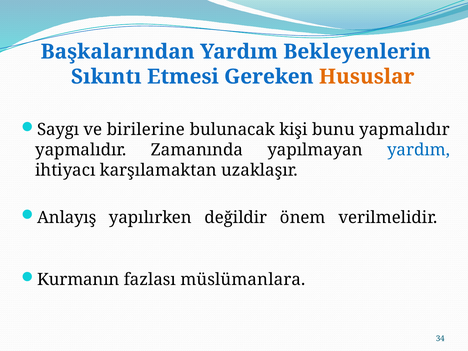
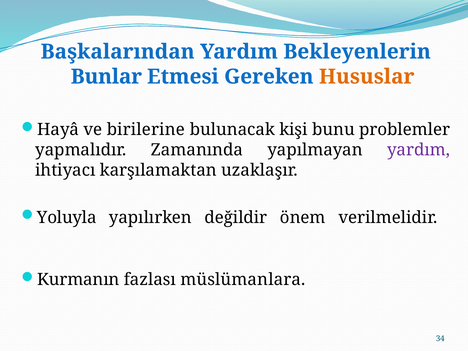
Sıkıntı: Sıkıntı -> Bunlar
Saygı: Saygı -> Hayâ
bunu yapmalıdır: yapmalıdır -> problemler
yardım at (419, 150) colour: blue -> purple
Anlayış: Anlayış -> Yoluyla
